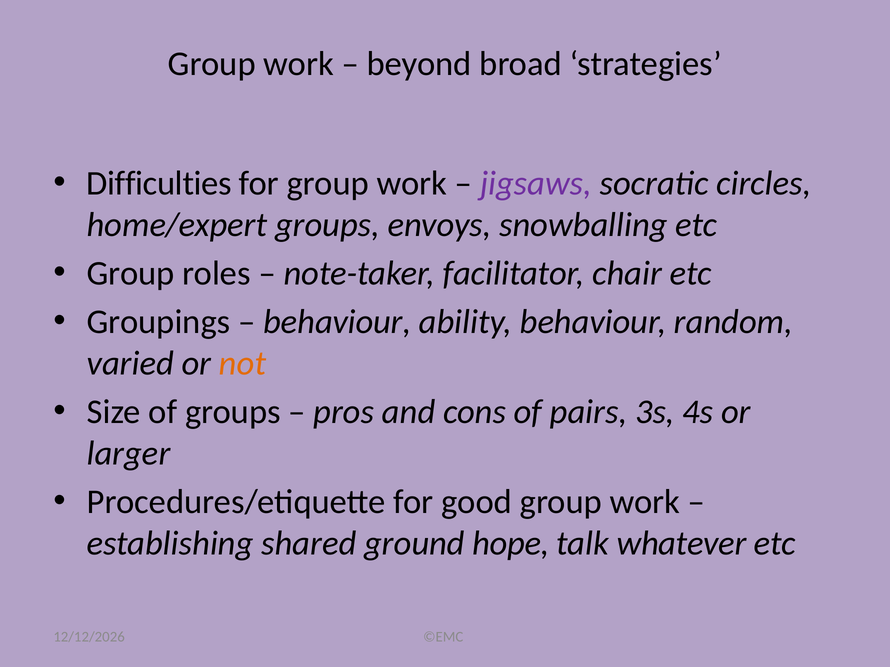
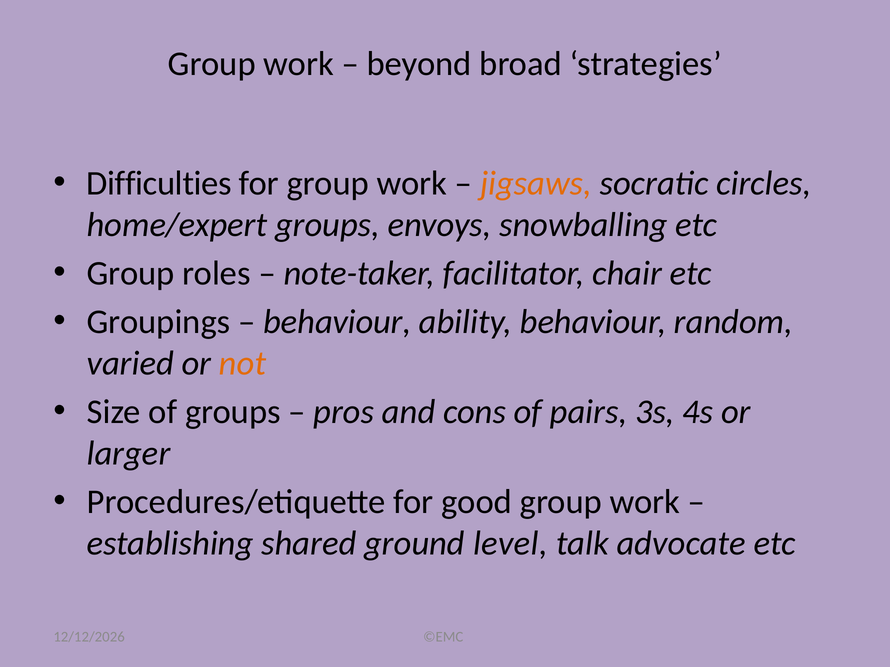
jigsaws colour: purple -> orange
hope: hope -> level
whatever: whatever -> advocate
